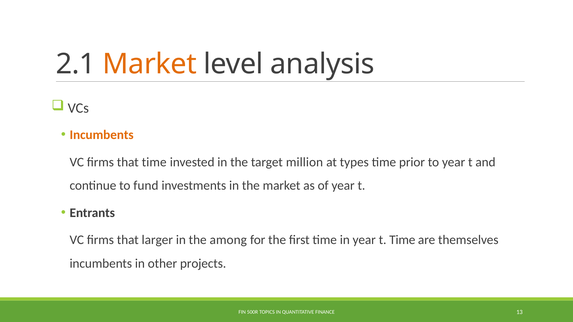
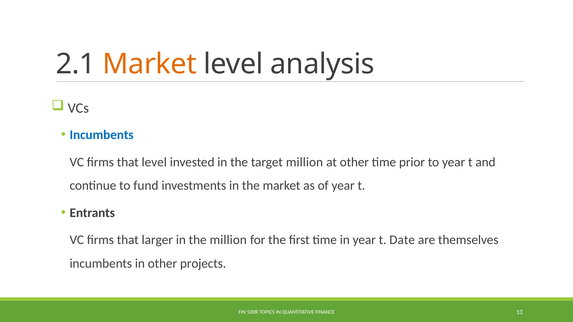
Incumbents at (102, 135) colour: orange -> blue
that time: time -> level
at types: types -> other
the among: among -> million
t Time: Time -> Date
